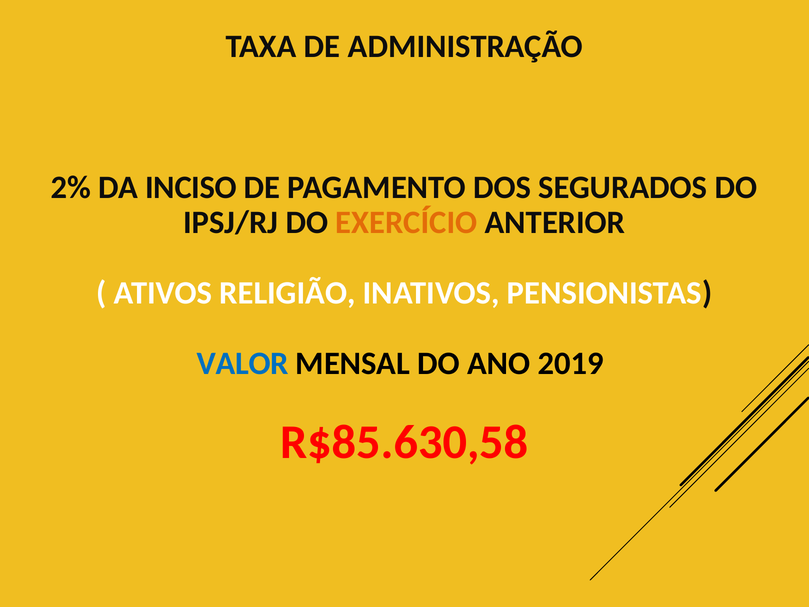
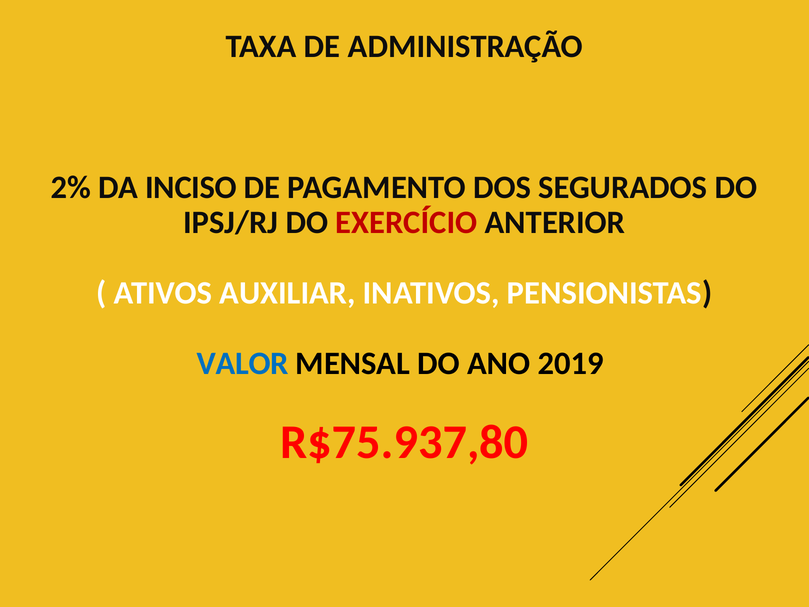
EXERCÍCIO colour: orange -> red
RELIGIÃO: RELIGIÃO -> AUXILIAR
R$85.630,58: R$85.630,58 -> R$75.937,80
